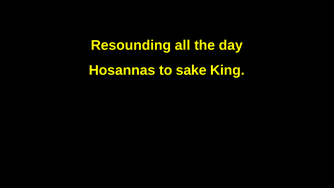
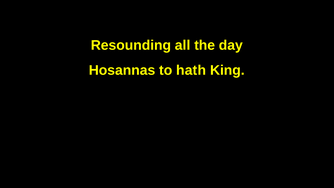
sake: sake -> hath
